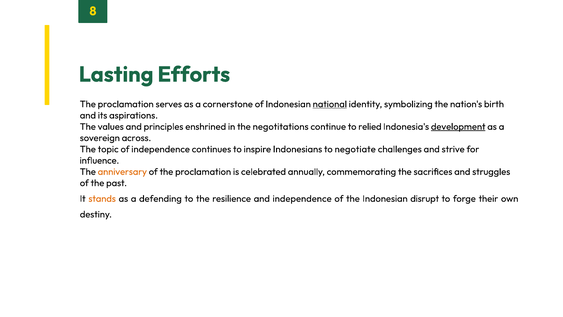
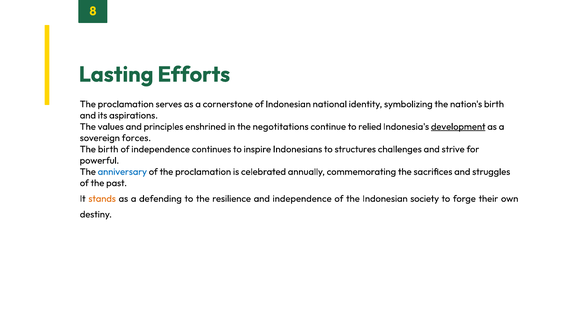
national underline: present -> none
across: across -> forces
The topic: topic -> birth
negotiate: negotiate -> structures
influence: influence -> powerful
anniversary colour: orange -> blue
disrupt: disrupt -> society
